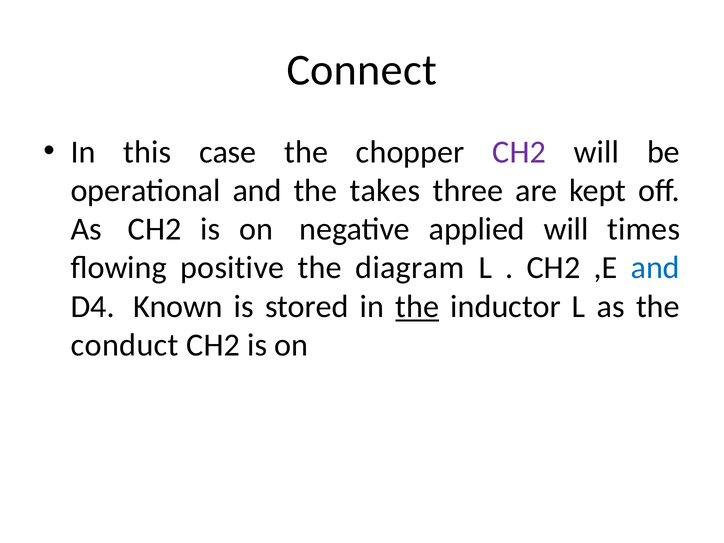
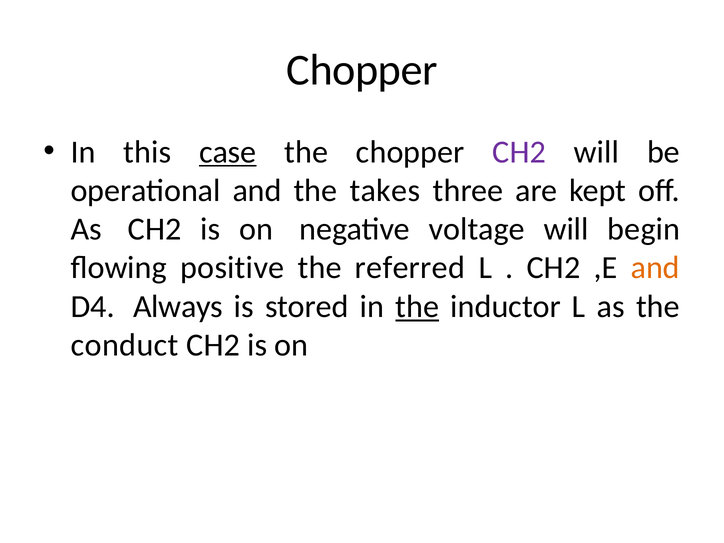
Connect at (362, 70): Connect -> Chopper
case underline: none -> present
applied: applied -> voltage
times: times -> begin
diagram: diagram -> referred
and at (655, 268) colour: blue -> orange
Known: Known -> Always
